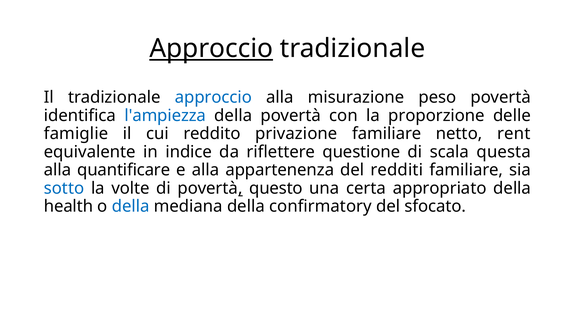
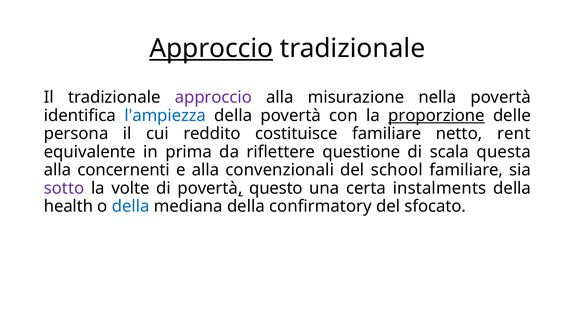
approccio at (213, 97) colour: blue -> purple
peso: peso -> nella
proporzione underline: none -> present
famiglie: famiglie -> persona
privazione: privazione -> costituisce
indice: indice -> prima
quantificare: quantificare -> concernenti
appartenenza: appartenenza -> convenzionali
redditi: redditi -> school
sotto colour: blue -> purple
appropriato: appropriato -> instalments
